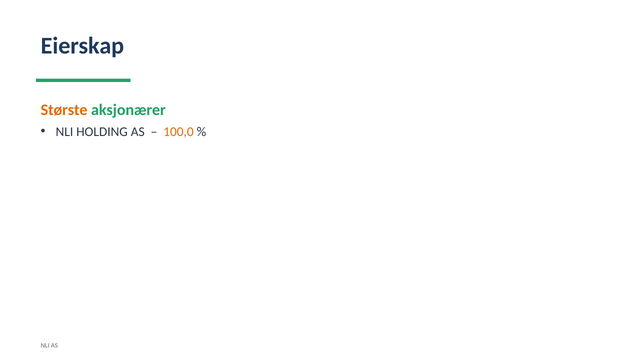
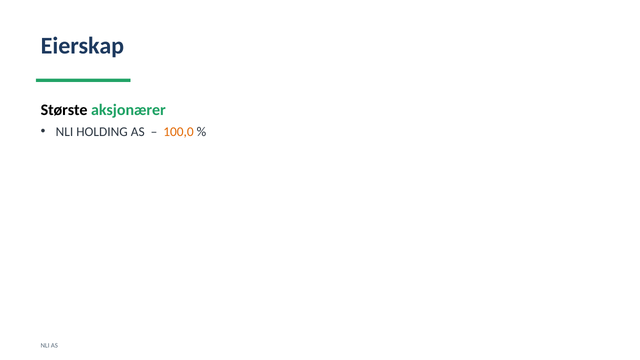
Største colour: orange -> black
